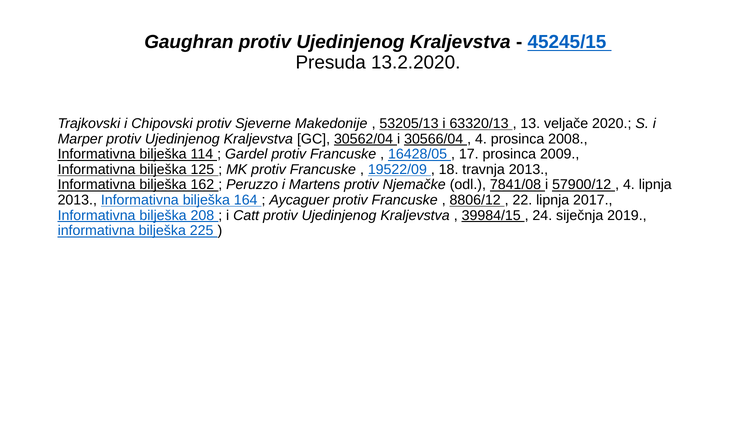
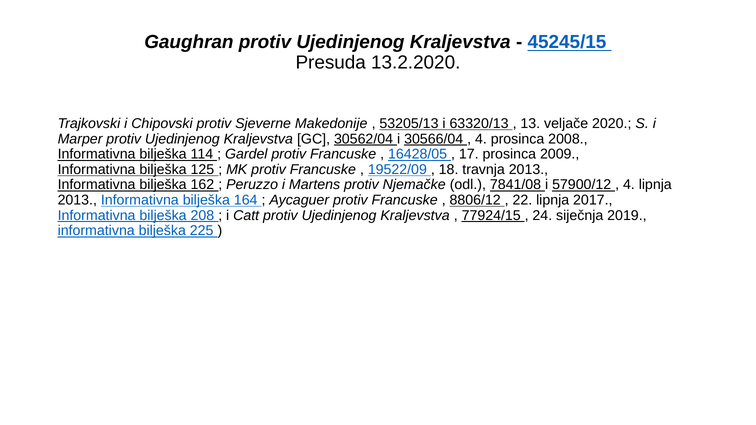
39984/15: 39984/15 -> 77924/15
